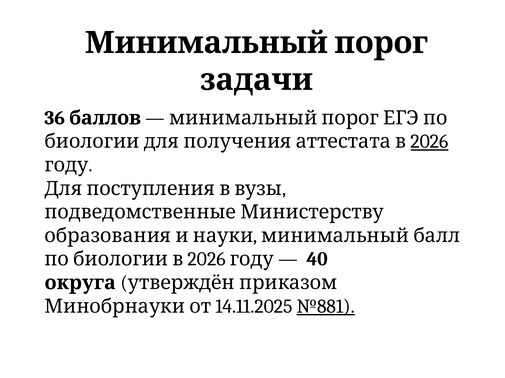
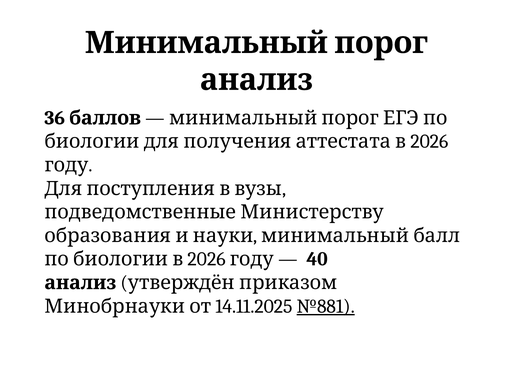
задачи at (256, 80): задачи -> анализ
2026 at (429, 142) underline: present -> none
округа at (80, 283): округа -> анализ
